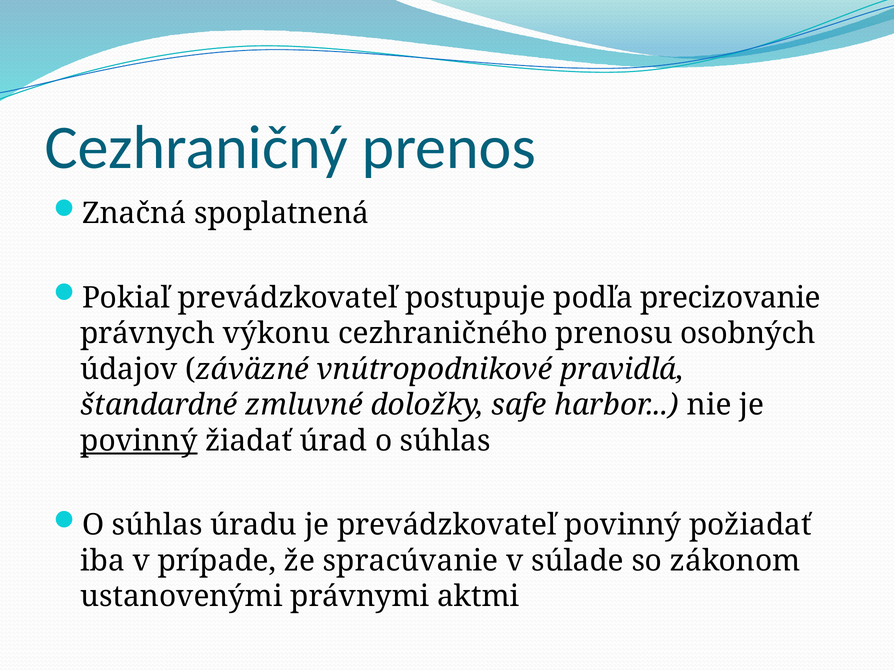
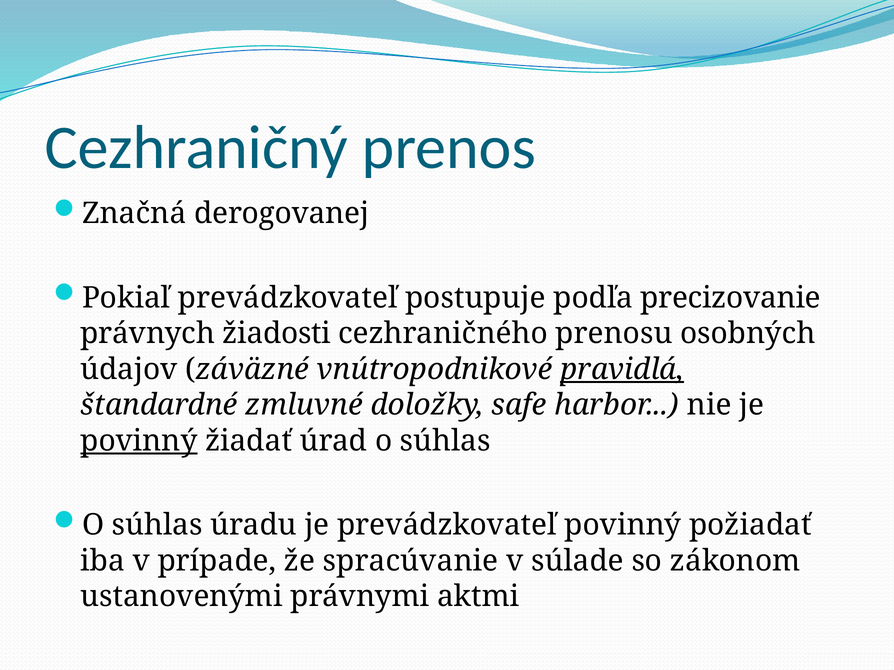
spoplatnená: spoplatnená -> derogovanej
výkonu: výkonu -> žiadosti
pravidlá underline: none -> present
